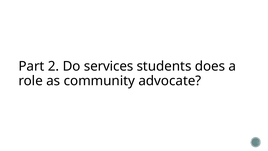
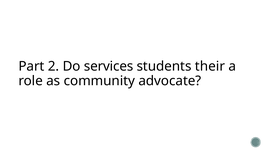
does: does -> their
